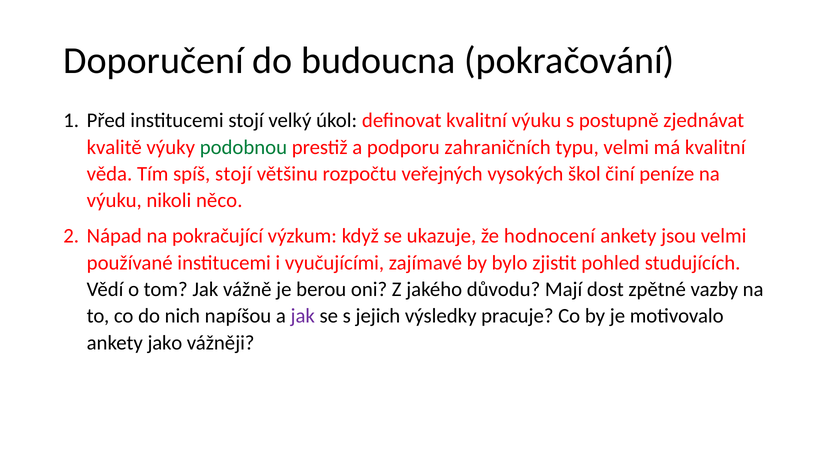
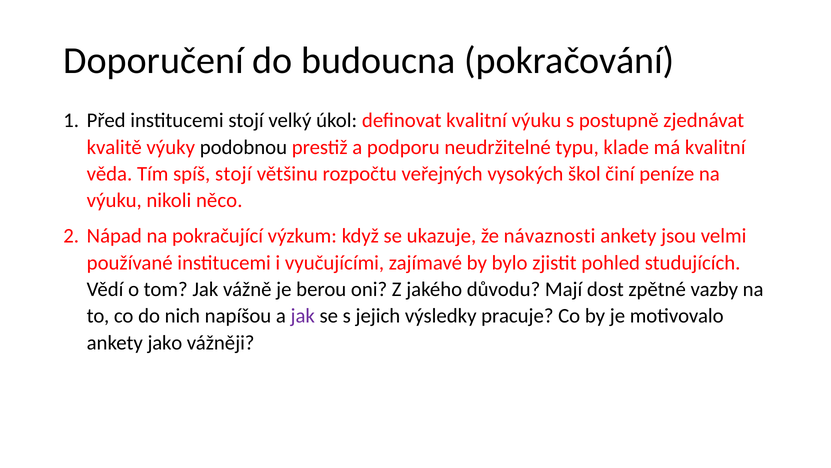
podobnou colour: green -> black
zahraničních: zahraničních -> neudržitelné
typu velmi: velmi -> klade
hodnocení: hodnocení -> návaznosti
